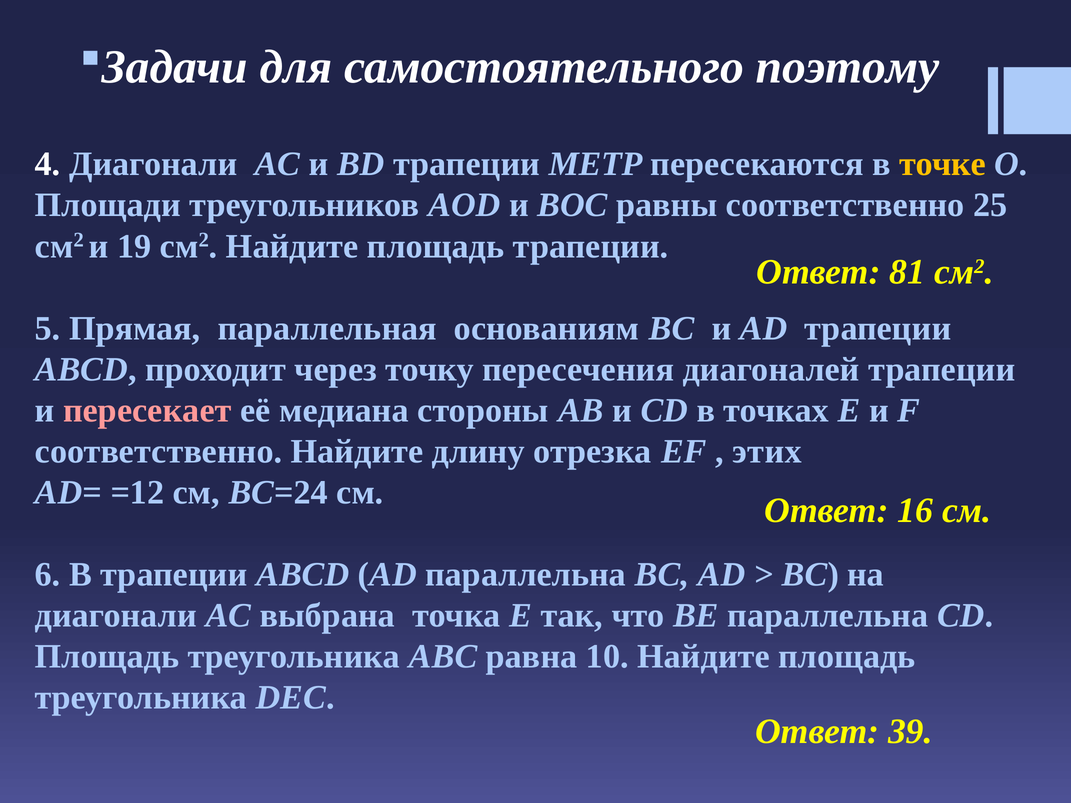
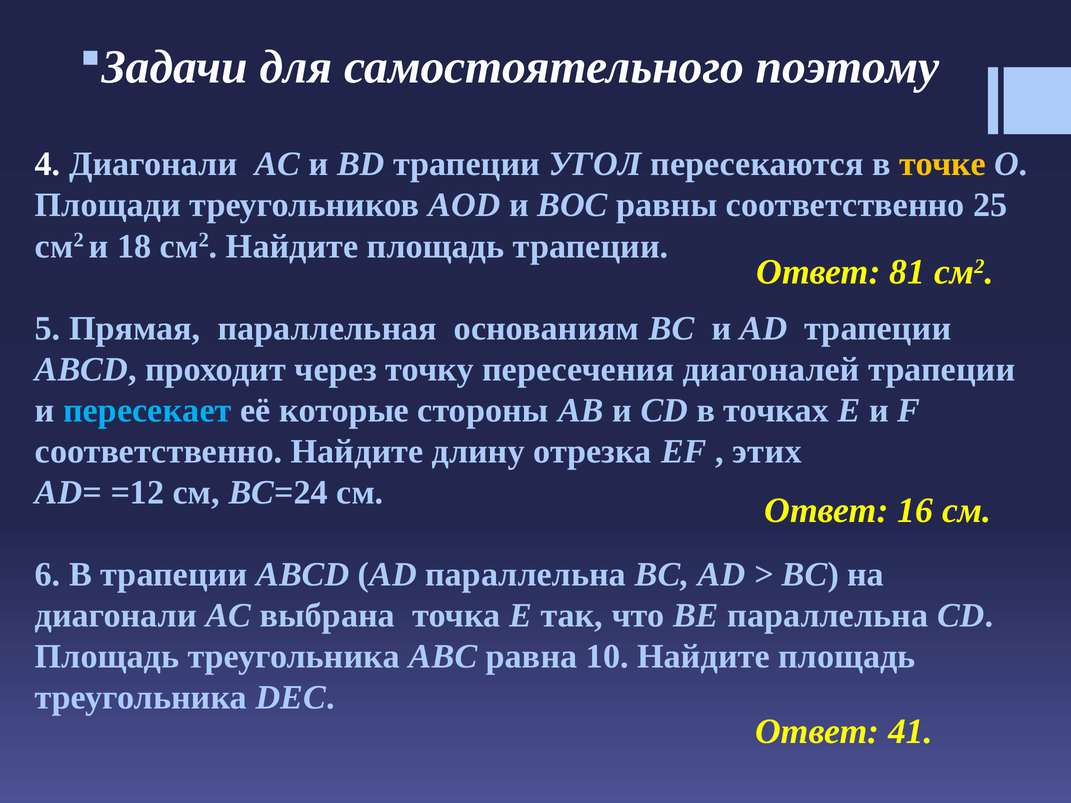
МЕТР: МЕТР -> УГОЛ
19: 19 -> 18
пересекает colour: pink -> light blue
медиана: медиана -> которые
39: 39 -> 41
